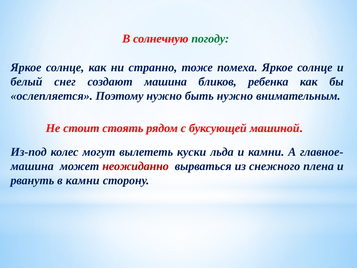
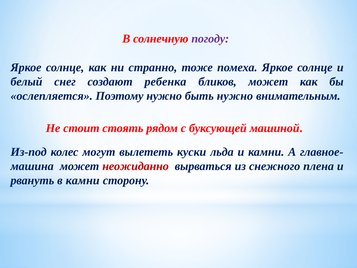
погоду colour: green -> purple
создают машина: машина -> ребенка
бликов ребенка: ребенка -> может
